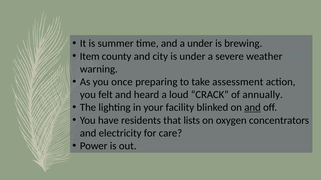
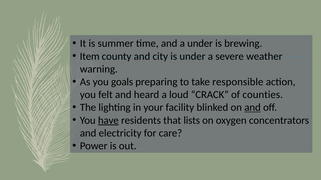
once: once -> goals
assessment: assessment -> responsible
annually: annually -> counties
have underline: none -> present
